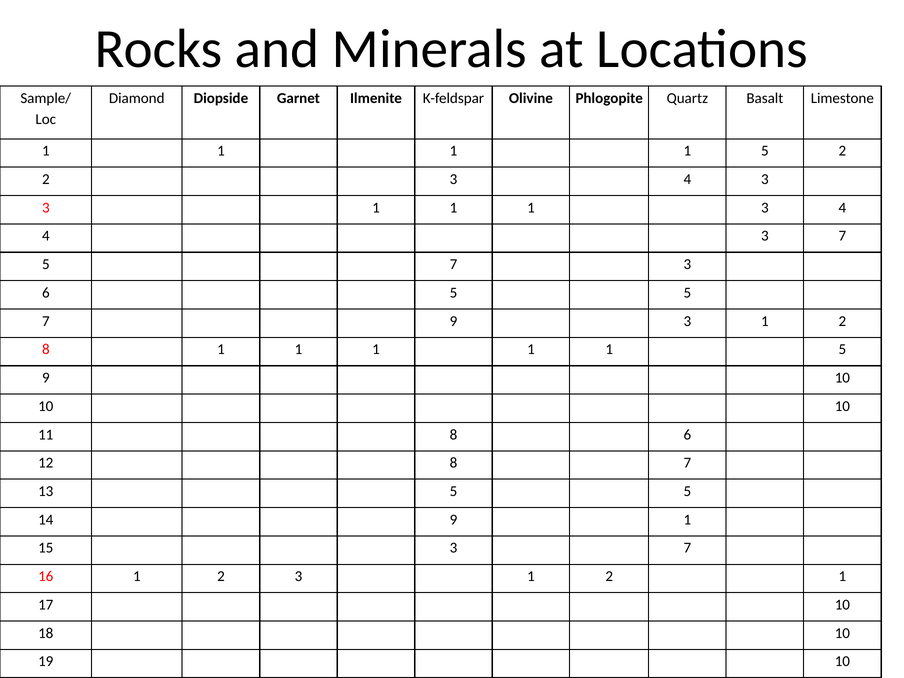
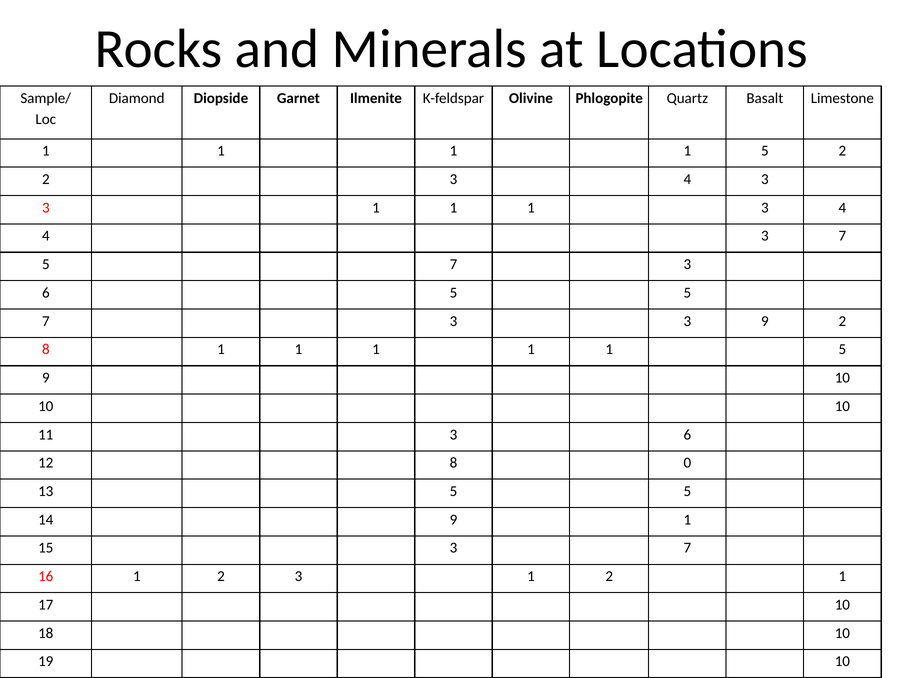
9 at (454, 321): 9 -> 3
1 at (765, 321): 1 -> 9
11 8: 8 -> 3
8 7: 7 -> 0
